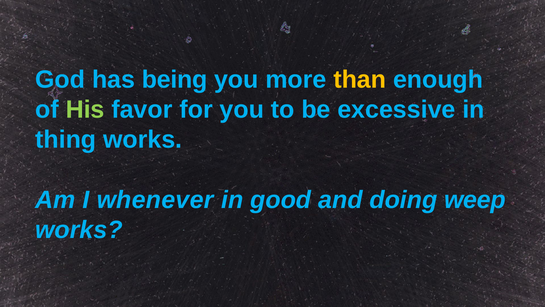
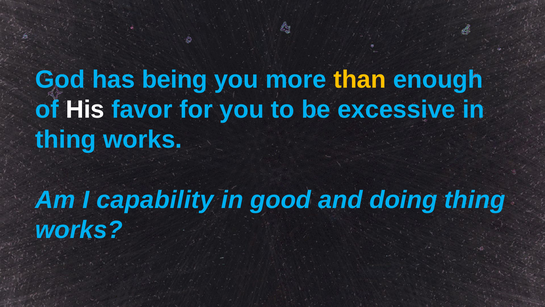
His colour: light green -> white
whenever: whenever -> capability
doing weep: weep -> thing
